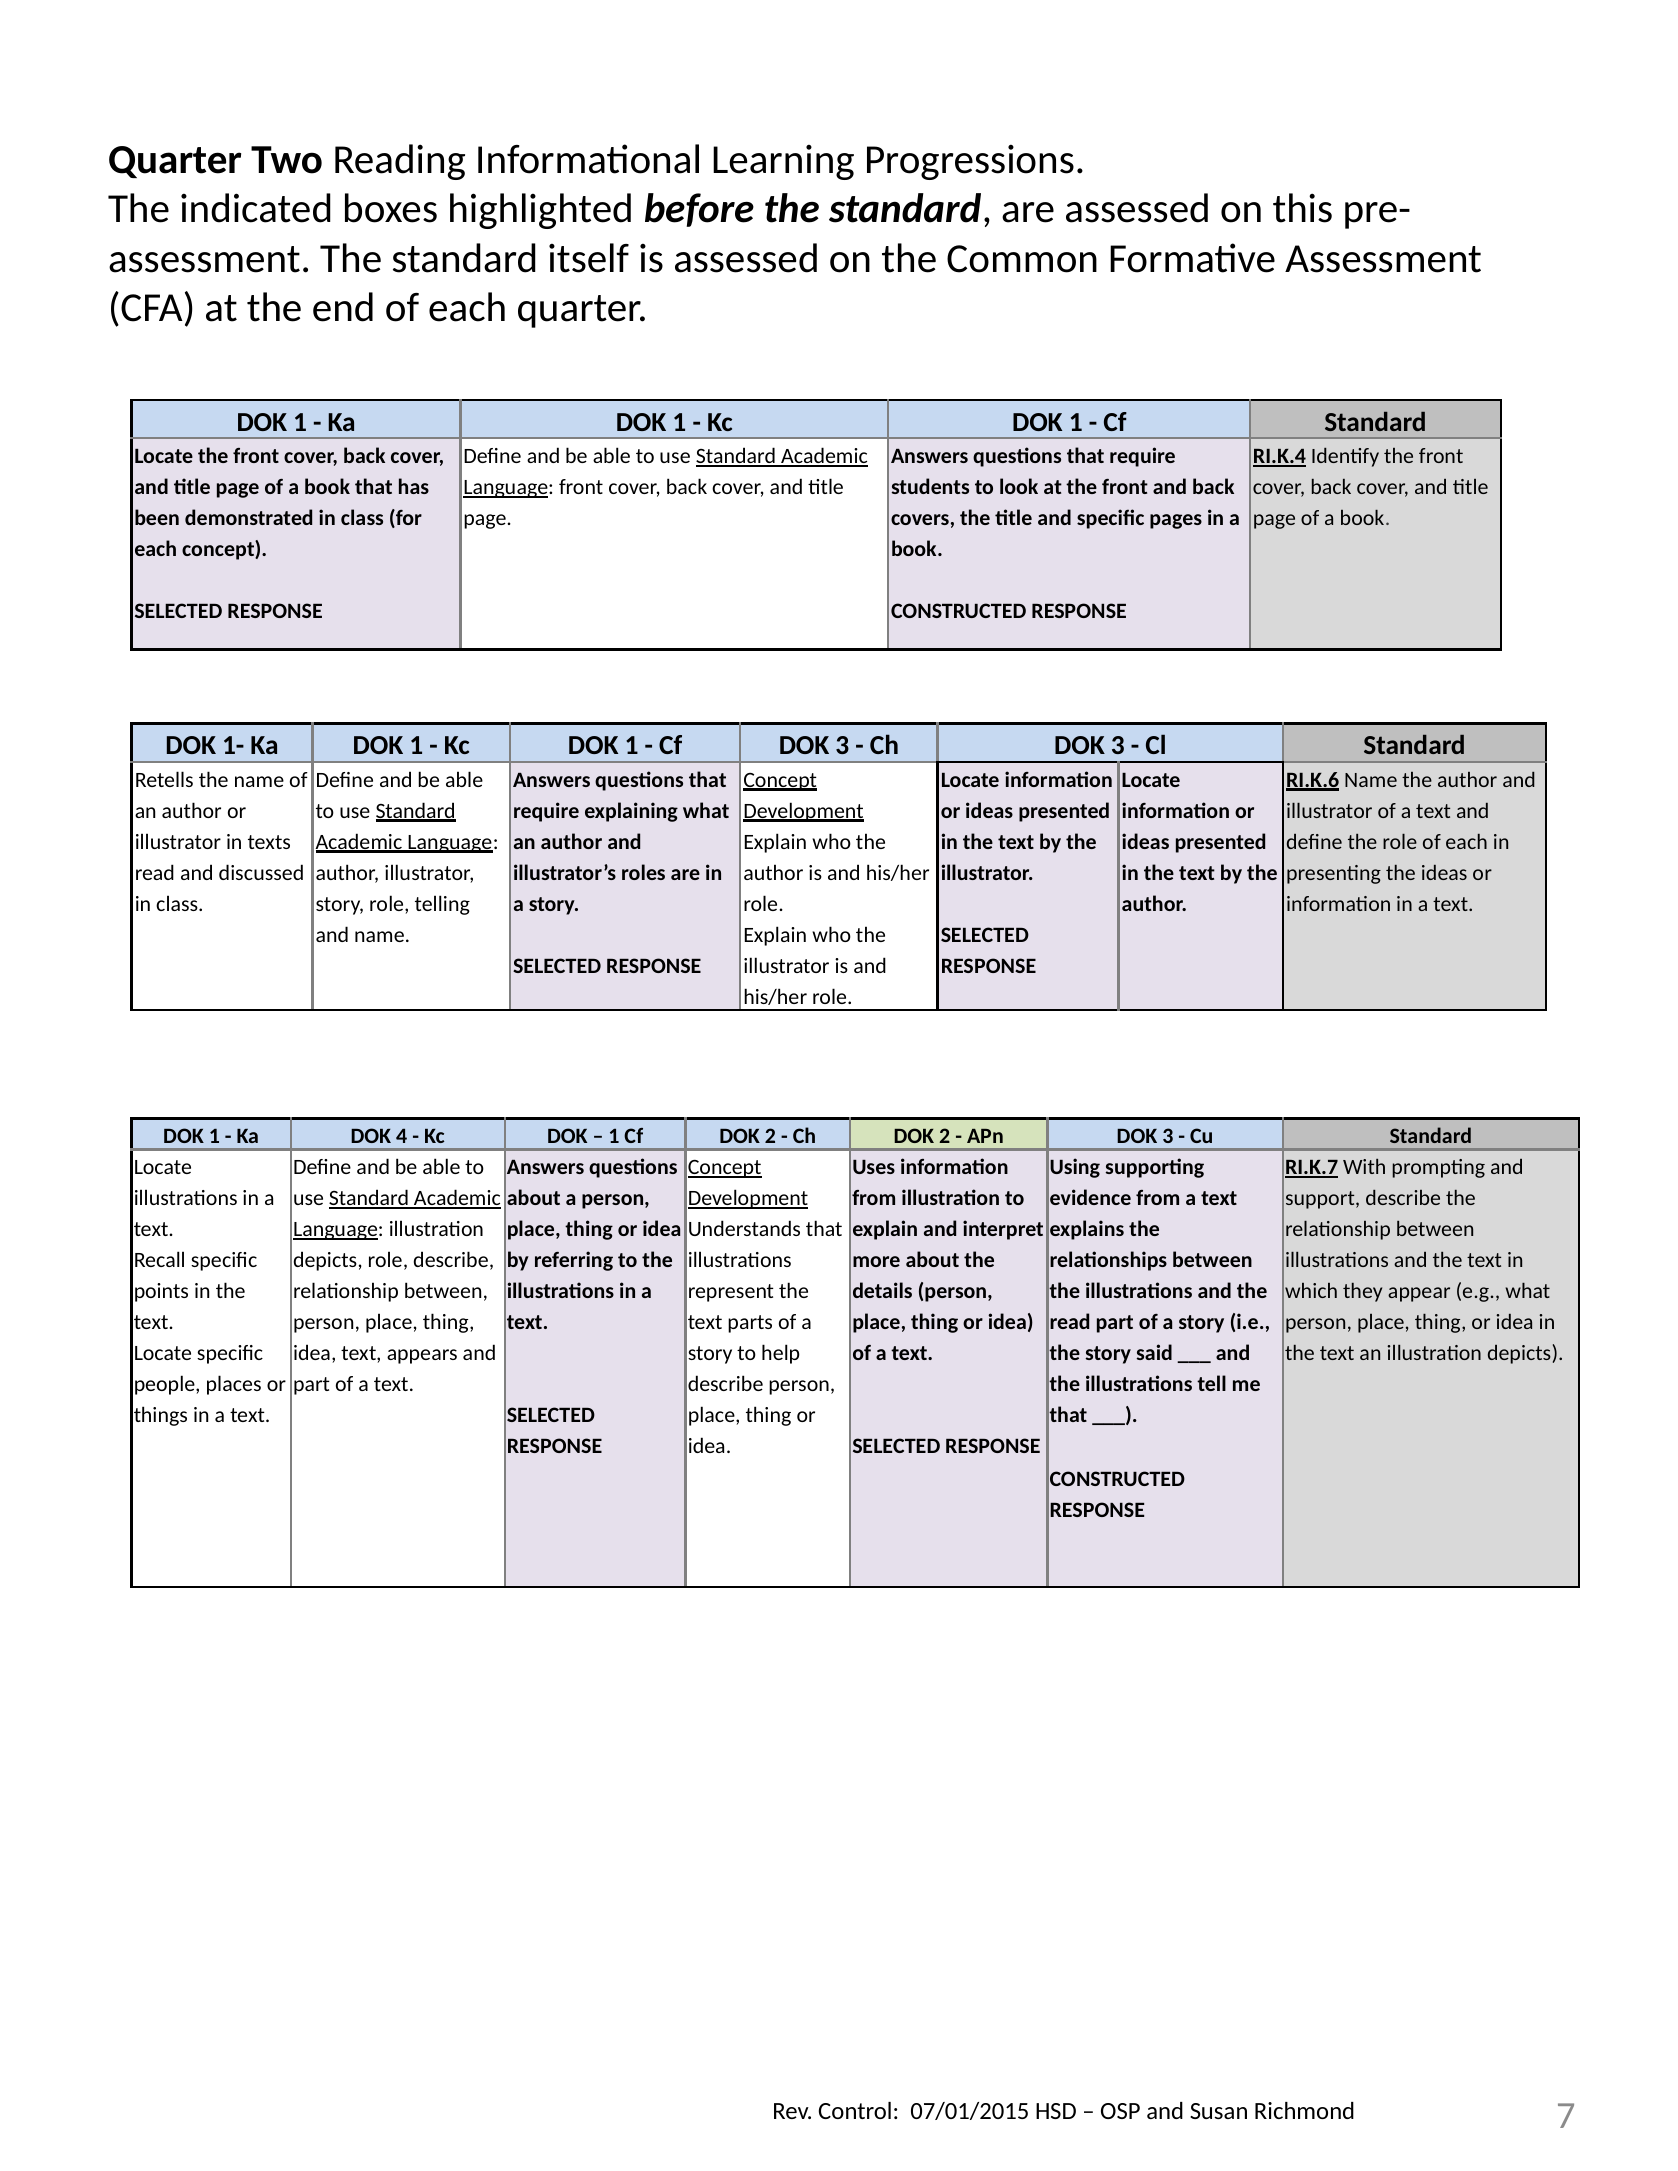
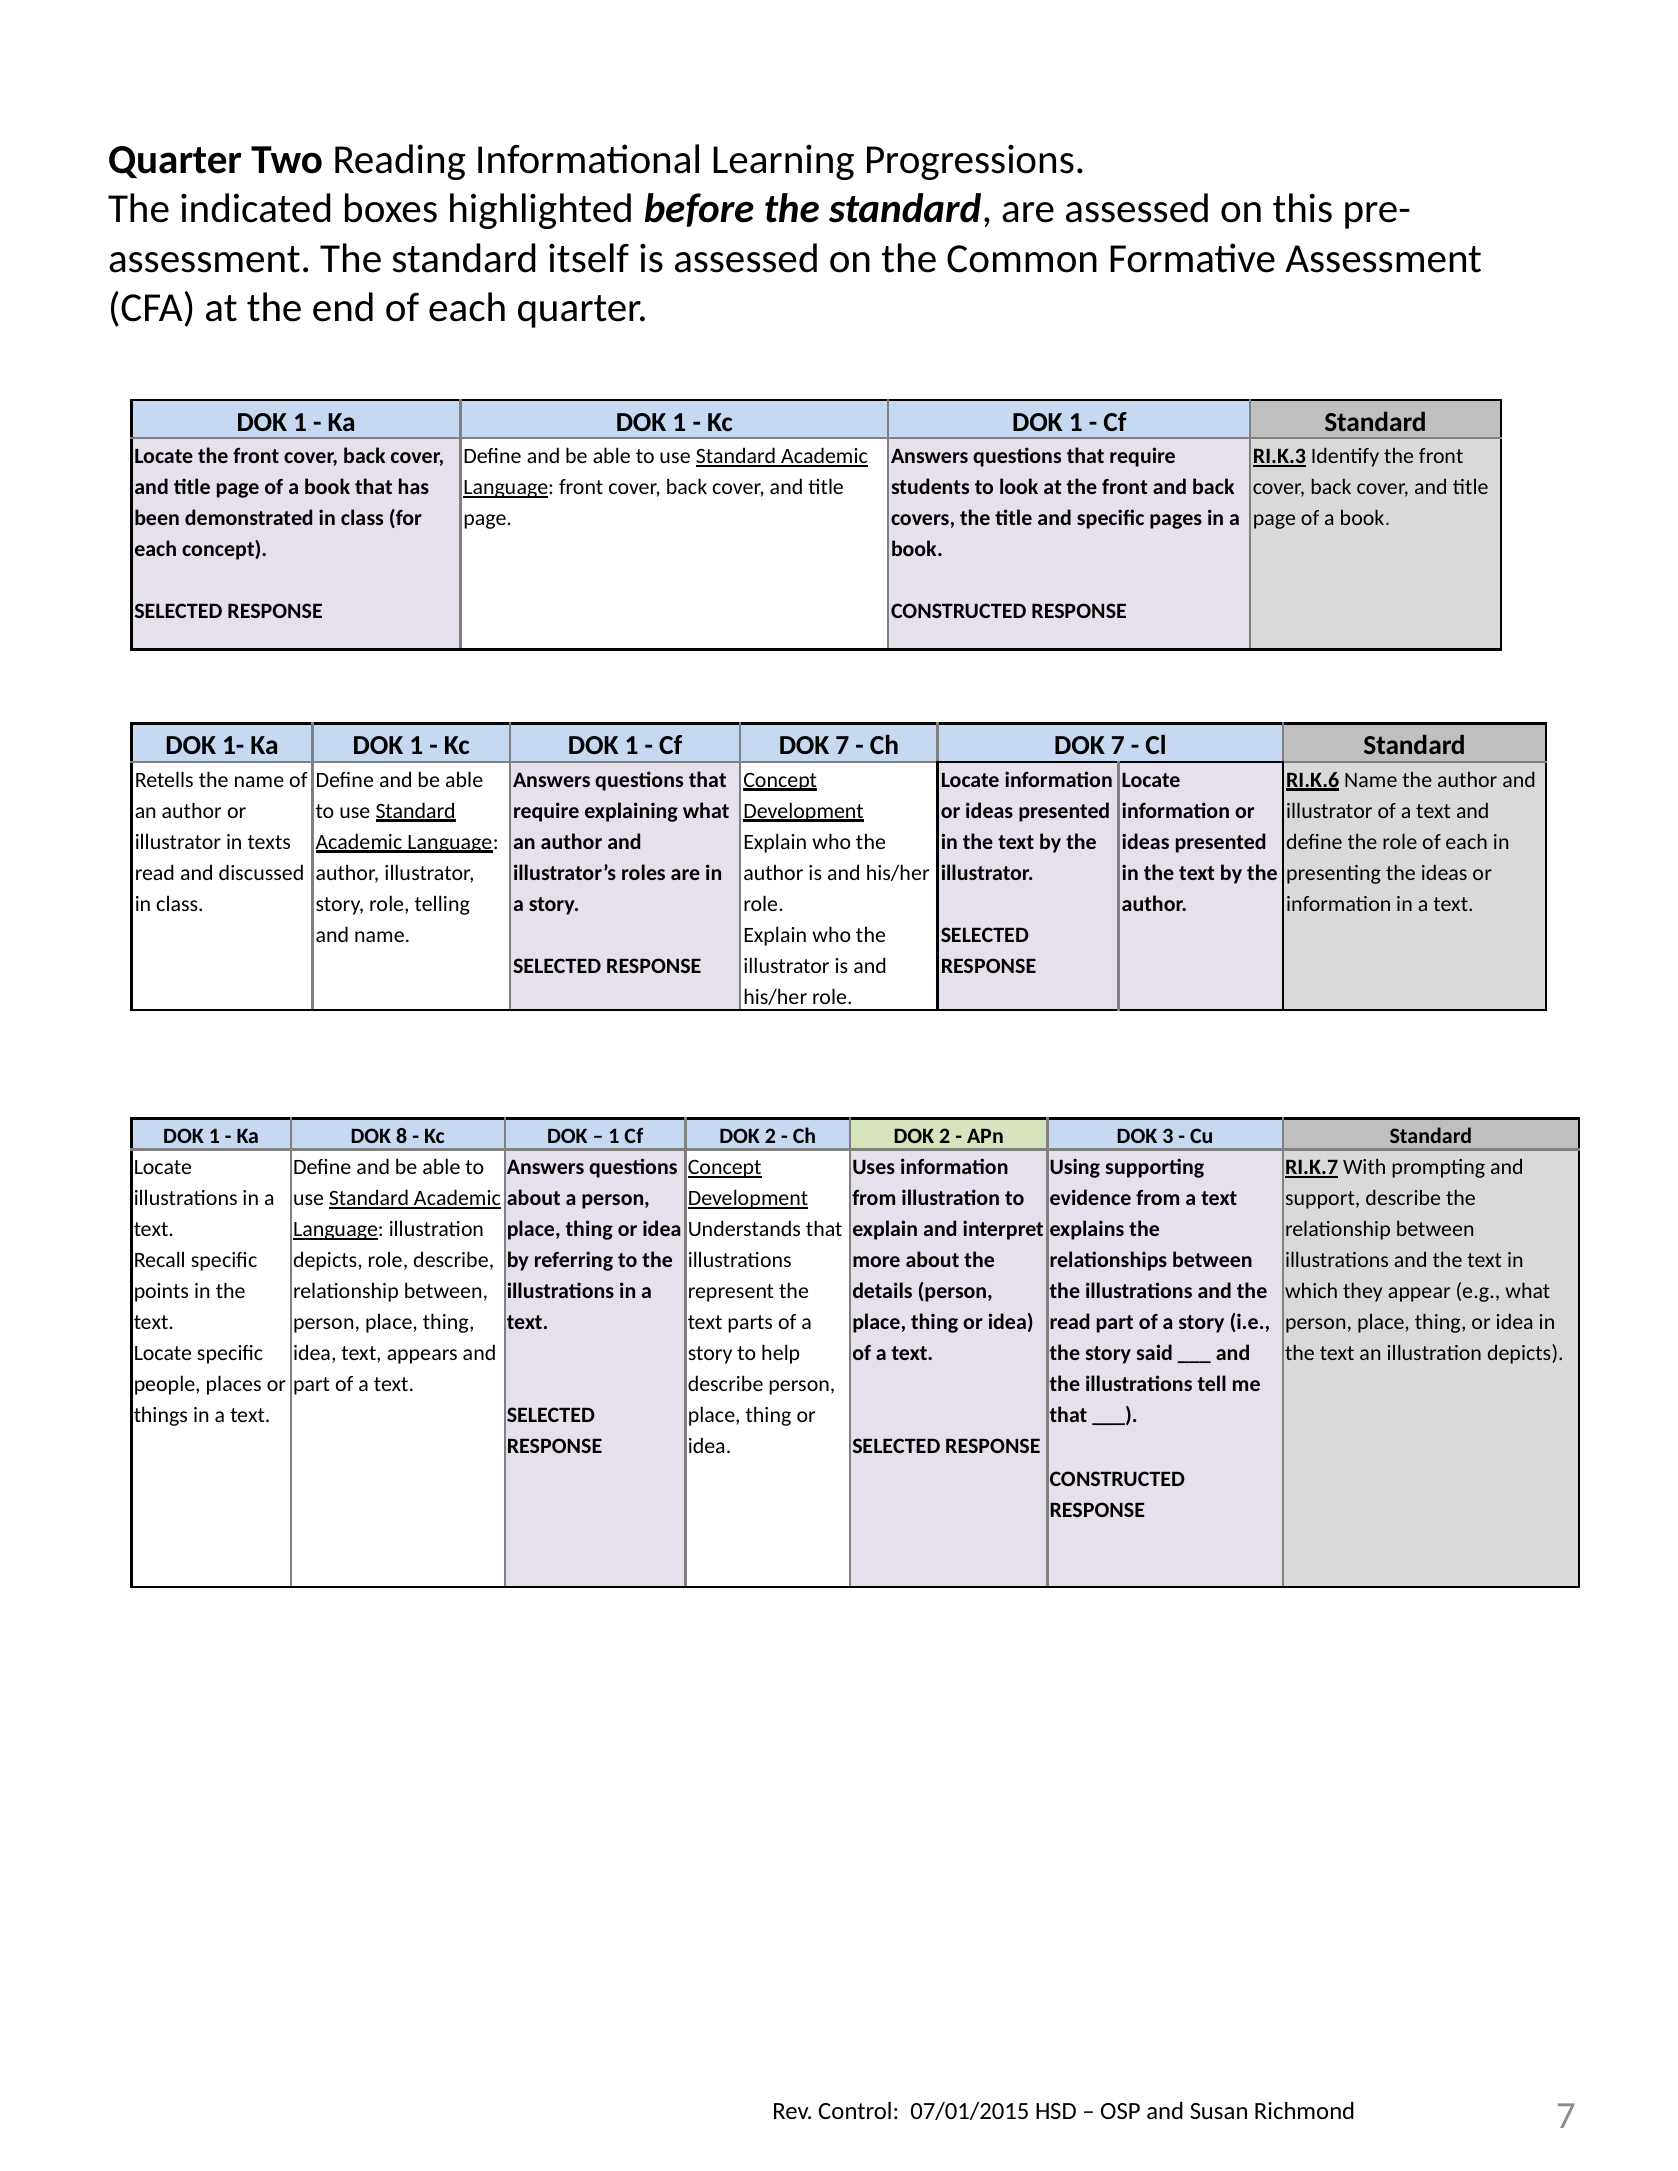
RI.K.4: RI.K.4 -> RI.K.3
Cf DOK 3: 3 -> 7
Ch DOK 3: 3 -> 7
4: 4 -> 8
